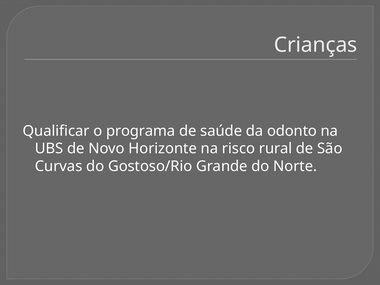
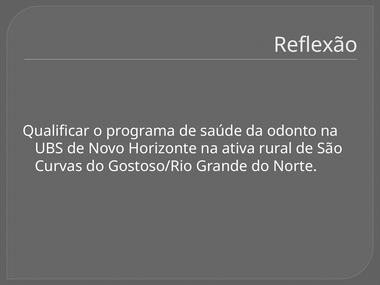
Crianças: Crianças -> Reflexão
risco: risco -> ativa
